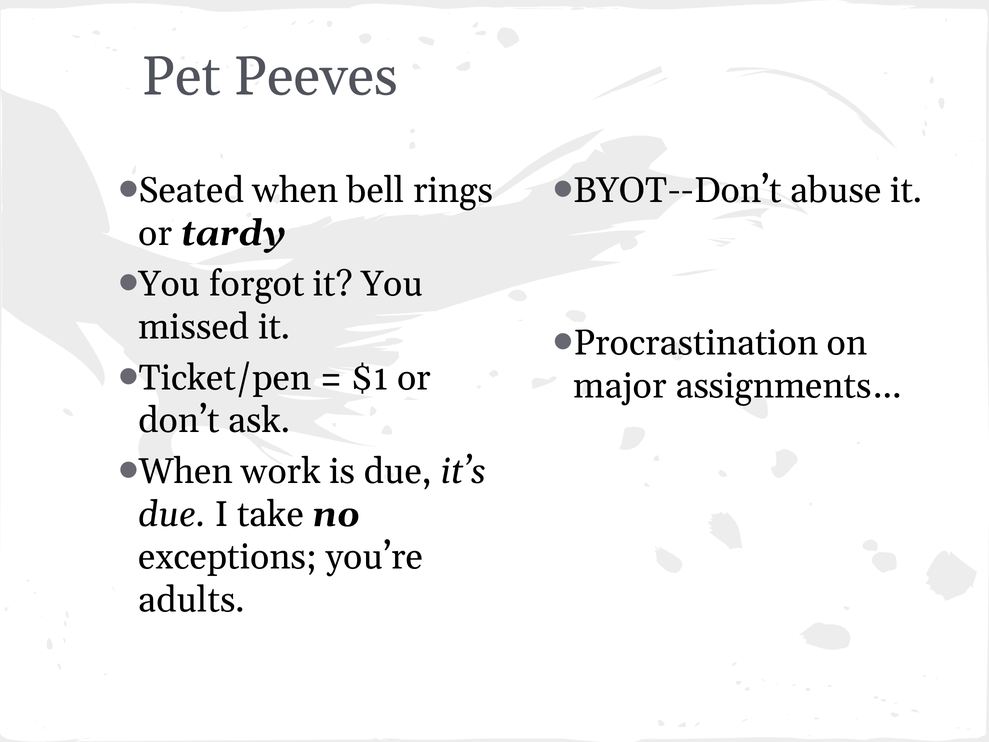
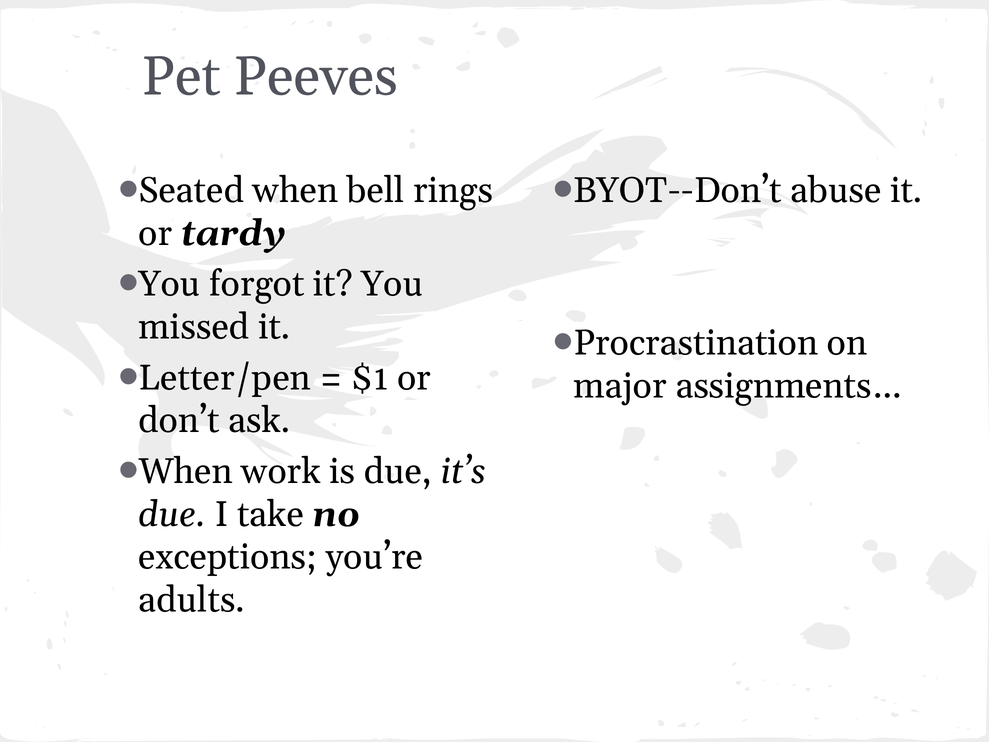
Ticket/pen: Ticket/pen -> Letter/pen
